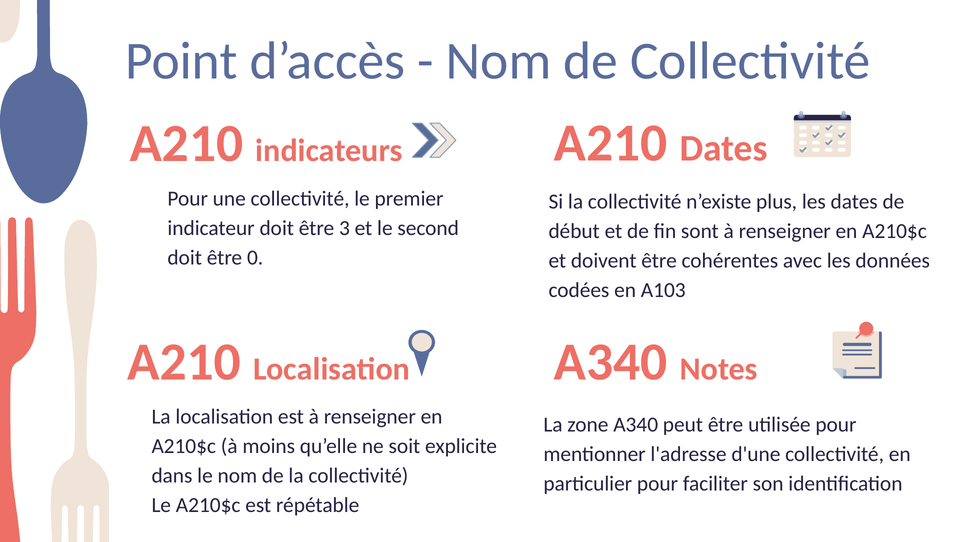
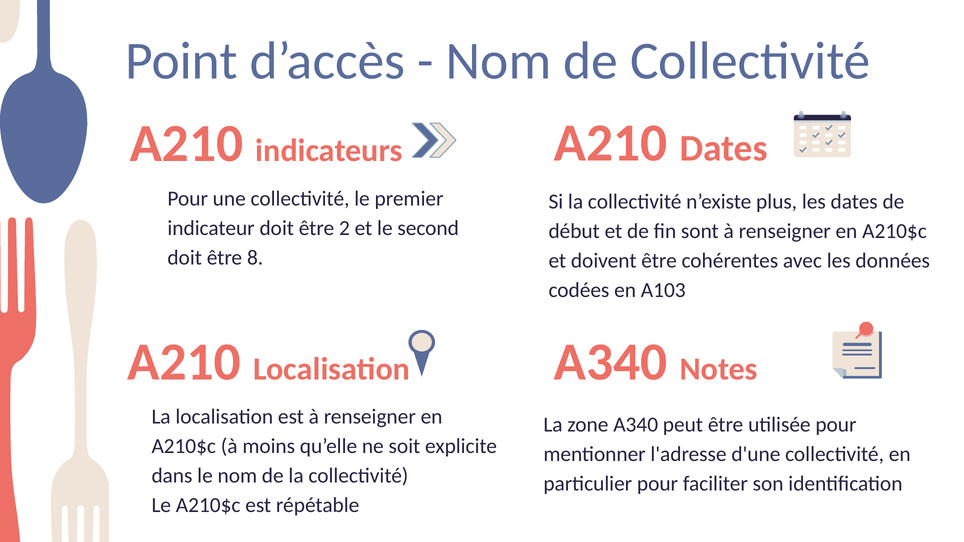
3: 3 -> 2
0: 0 -> 8
